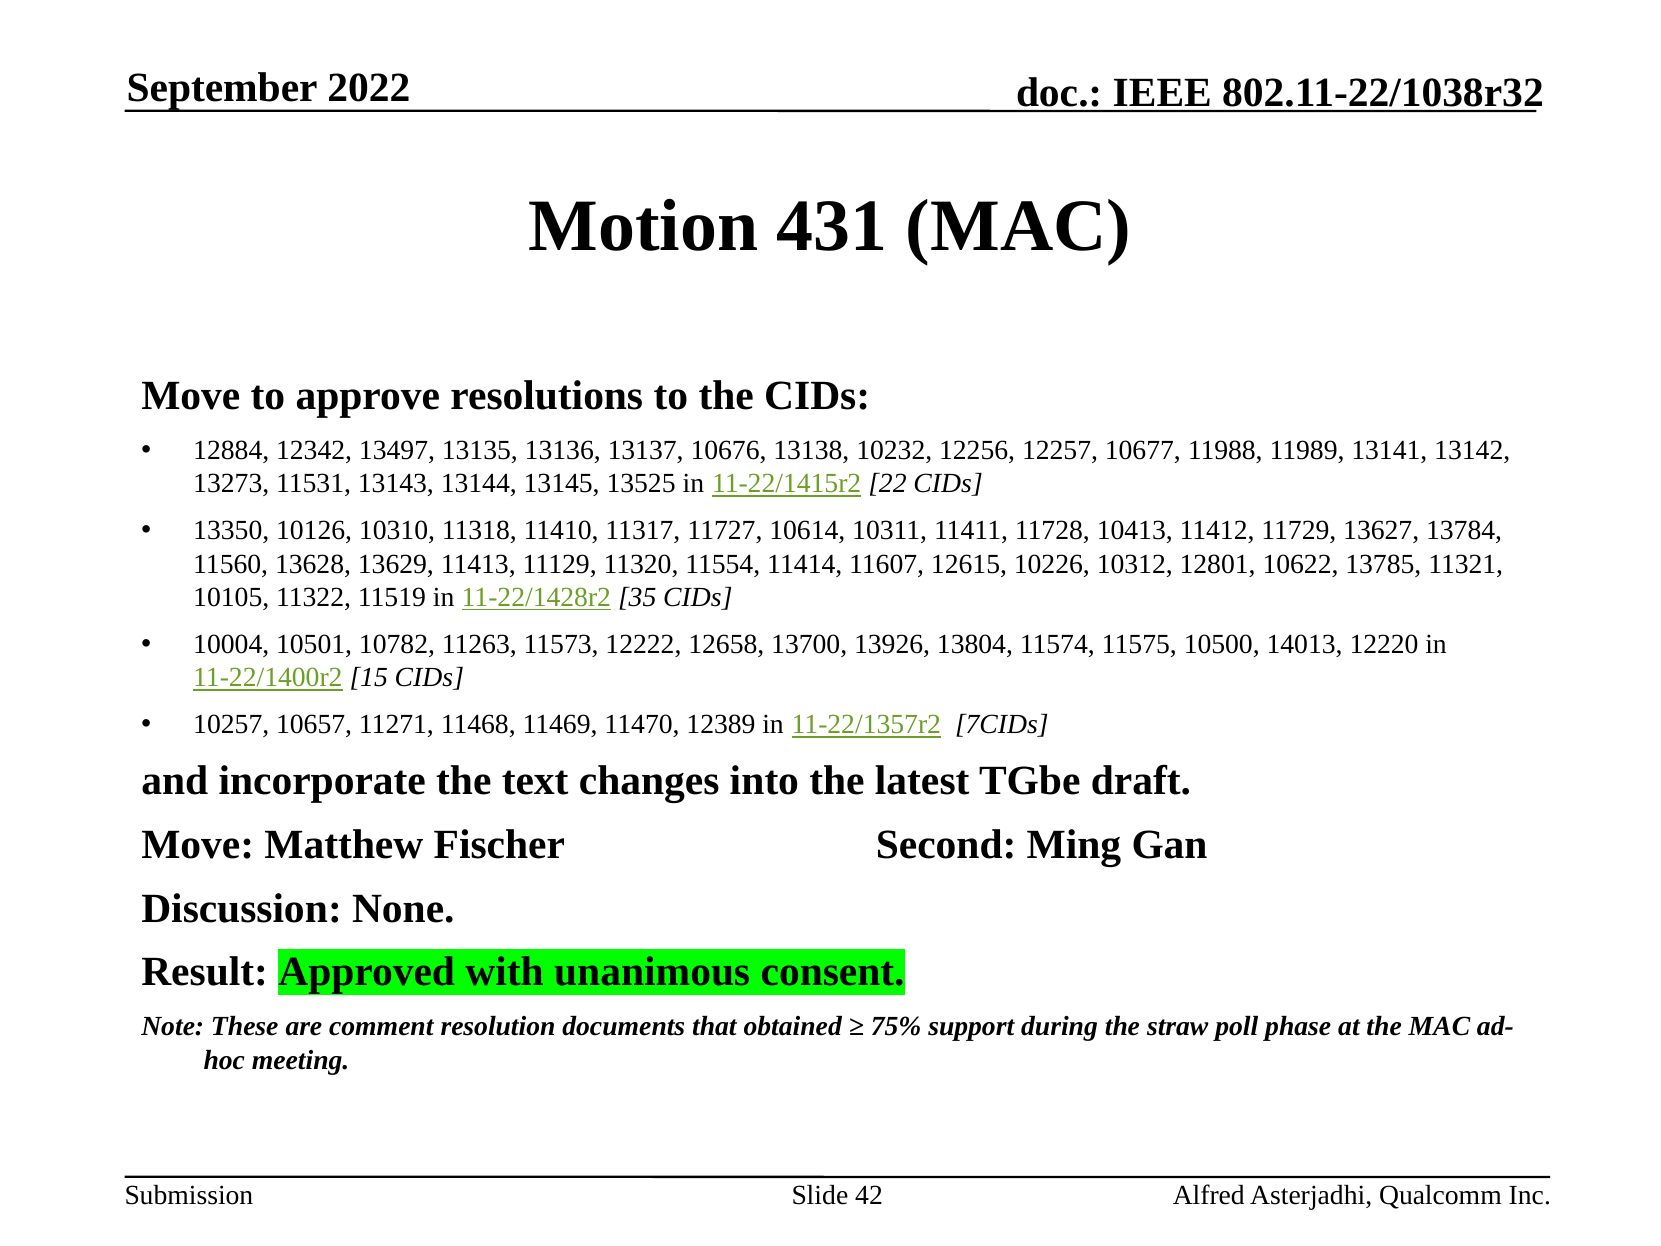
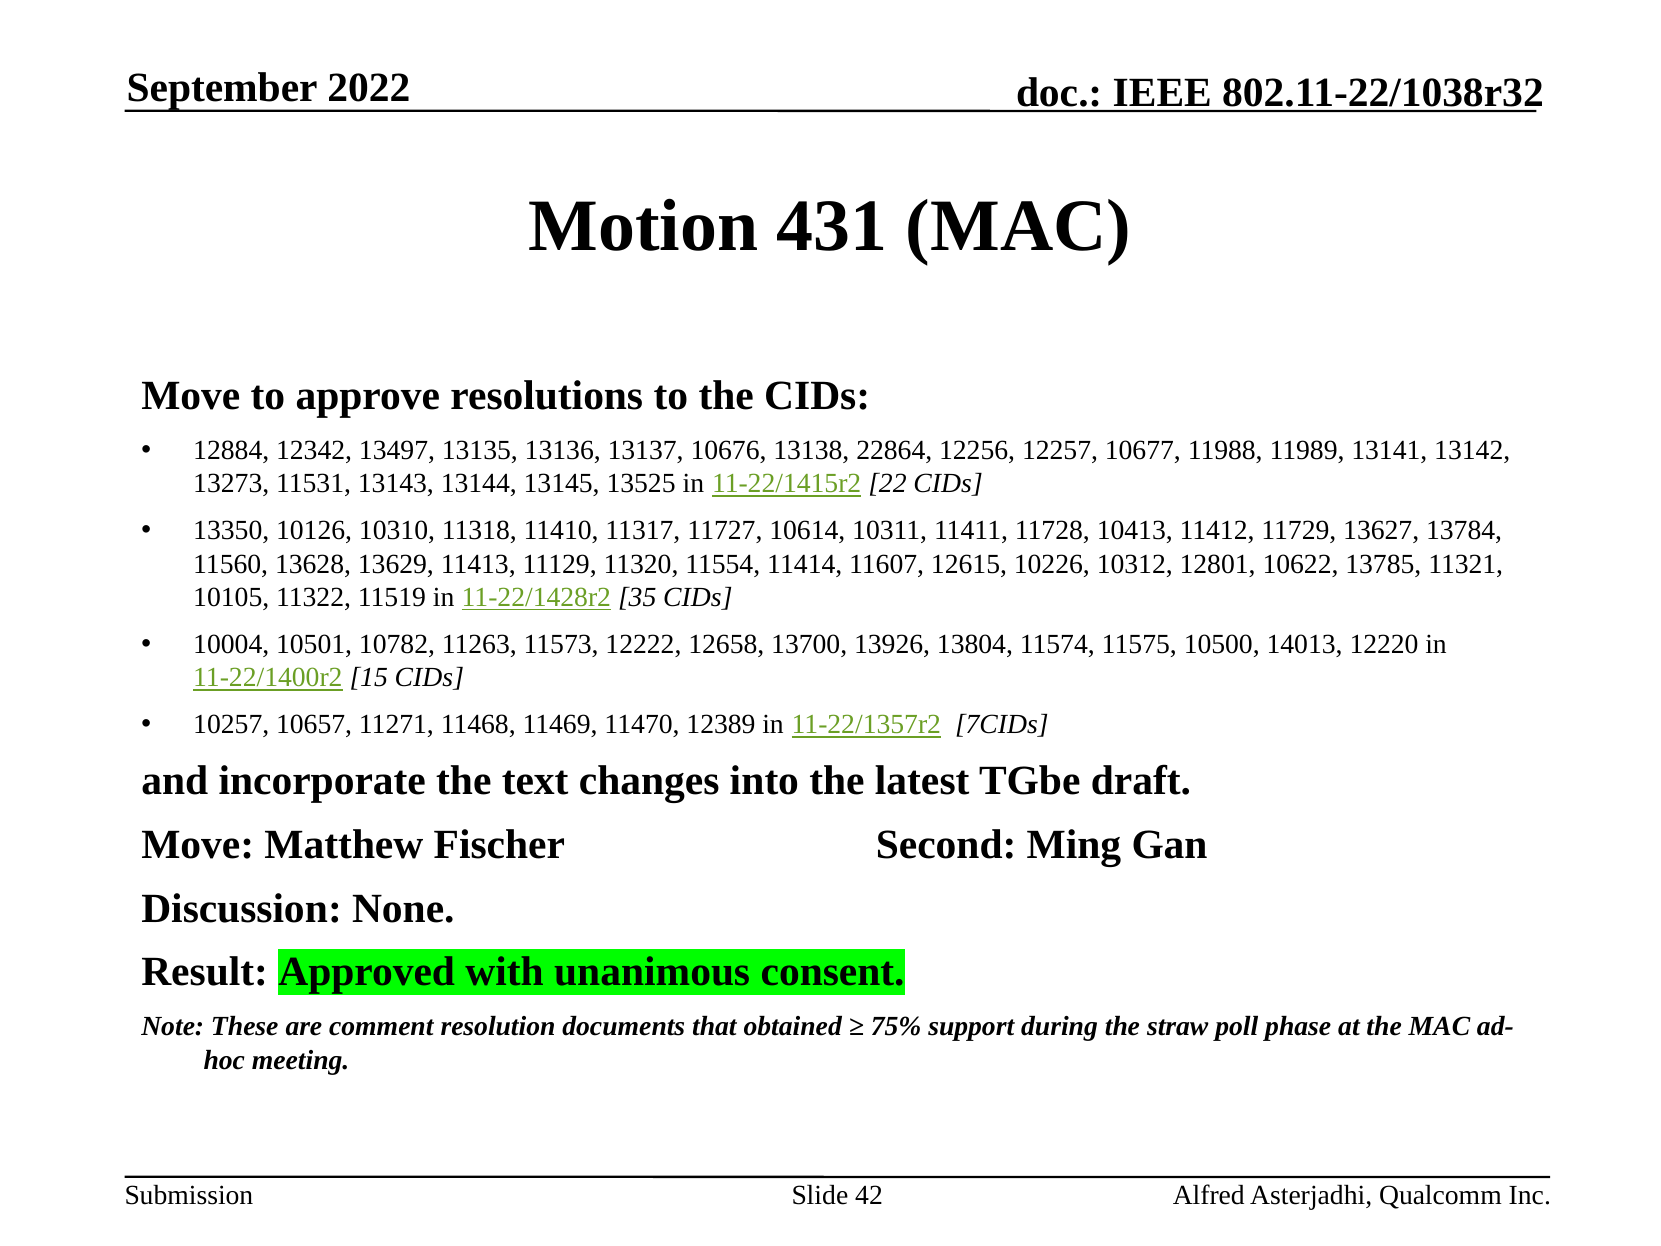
10232: 10232 -> 22864
